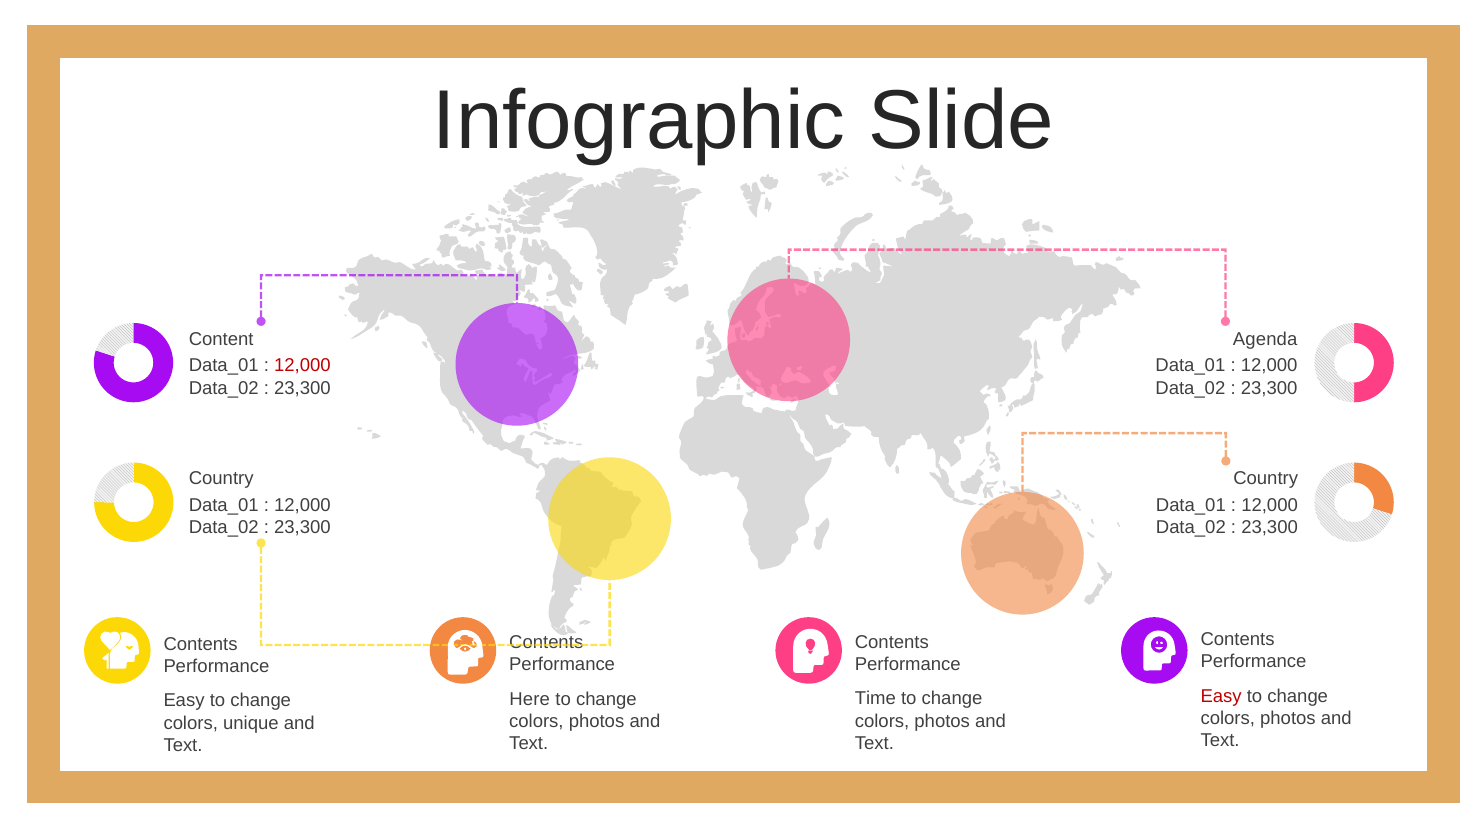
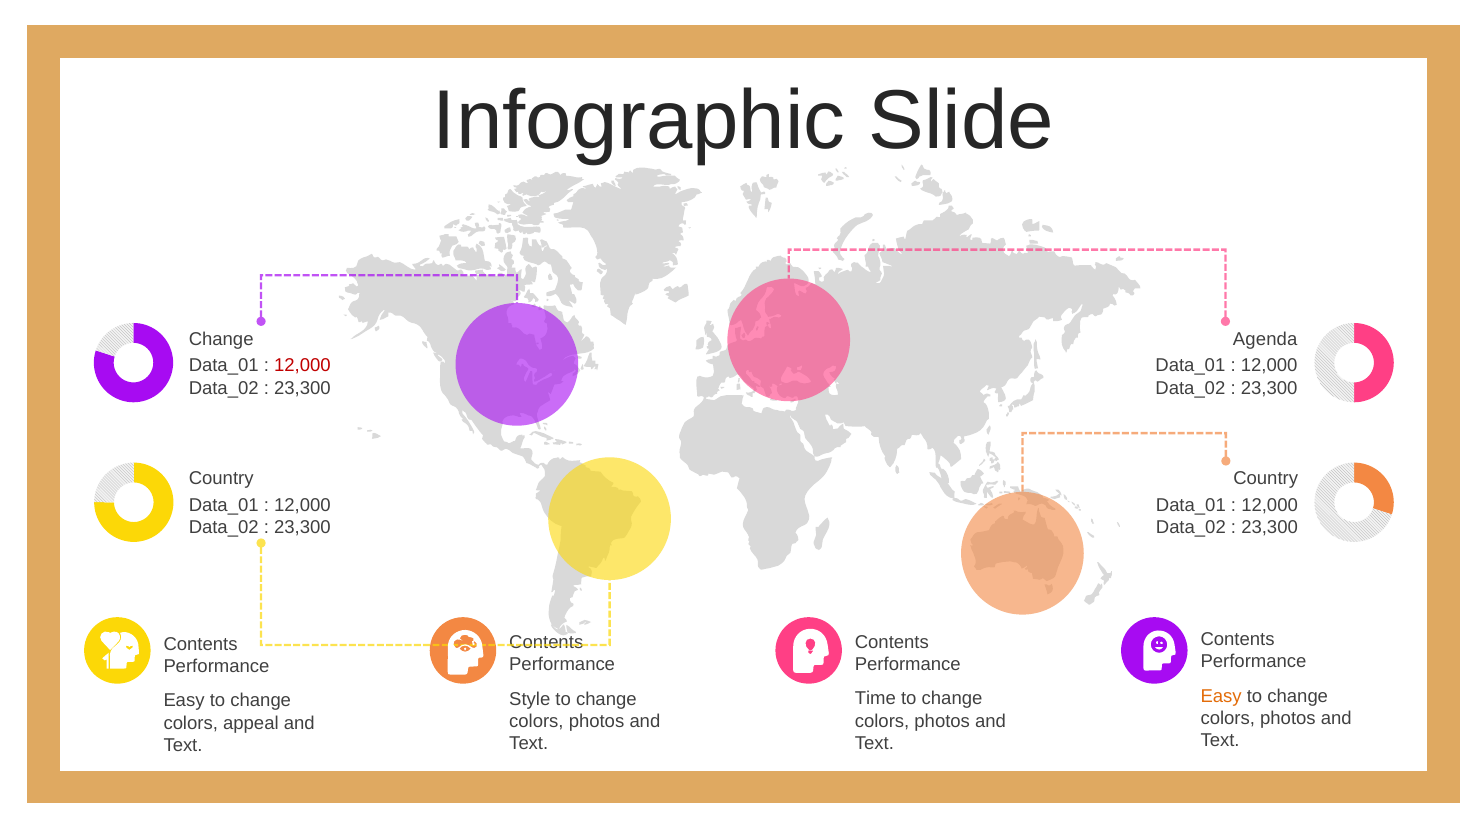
Content at (221, 339): Content -> Change
Easy at (1221, 696) colour: red -> orange
Here: Here -> Style
unique: unique -> appeal
